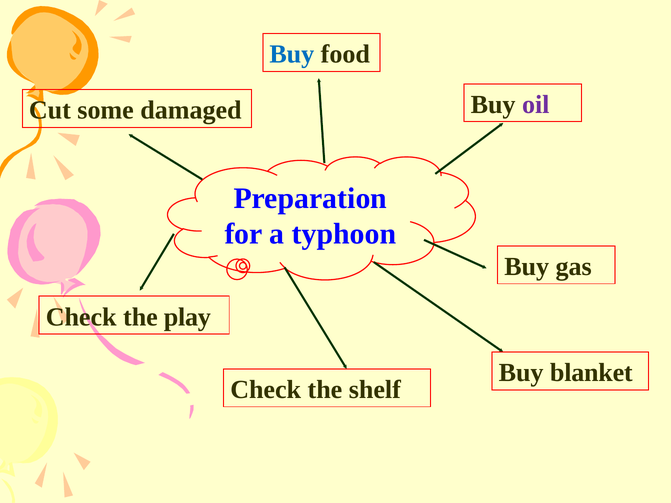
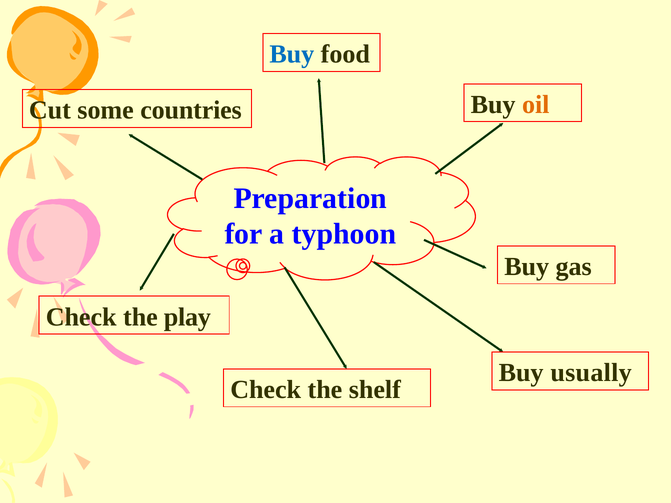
oil colour: purple -> orange
damaged: damaged -> countries
blanket: blanket -> usually
